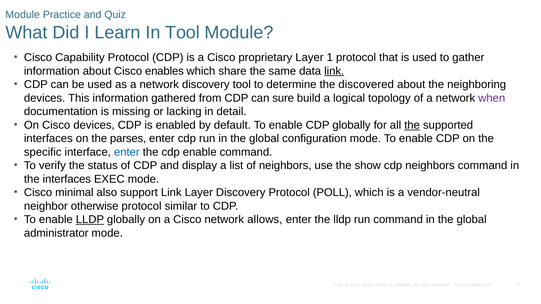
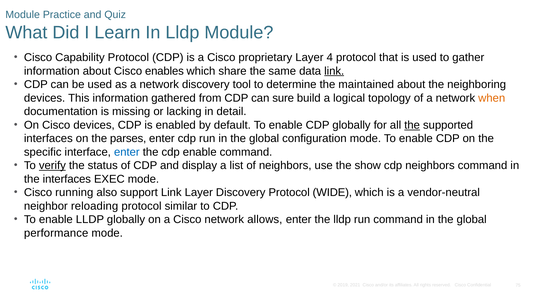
In Tool: Tool -> Lldp
1: 1 -> 4
discovered: discovered -> maintained
when colour: purple -> orange
verify underline: none -> present
minimal: minimal -> running
POLL: POLL -> WIDE
otherwise: otherwise -> reloading
LLDP at (90, 220) underline: present -> none
administrator: administrator -> performance
